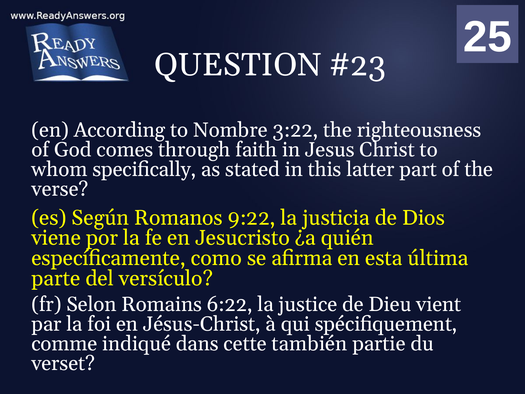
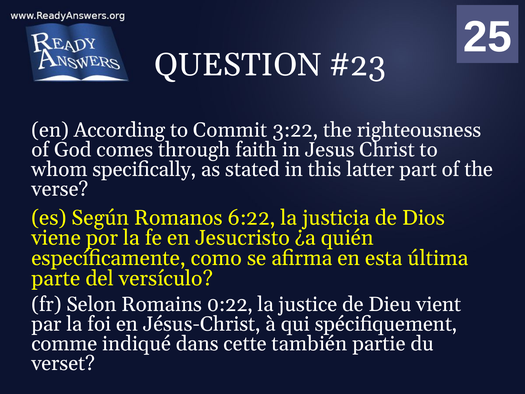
Nombre: Nombre -> Commit
9:22: 9:22 -> 6:22
6:22: 6:22 -> 0:22
